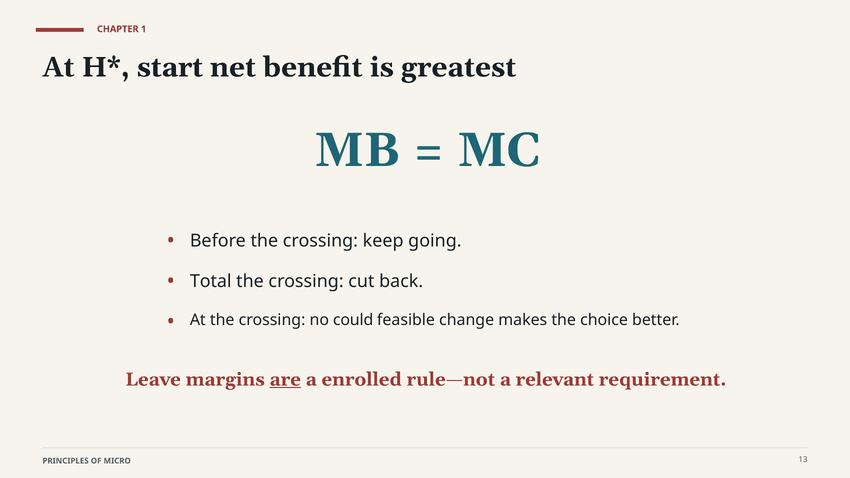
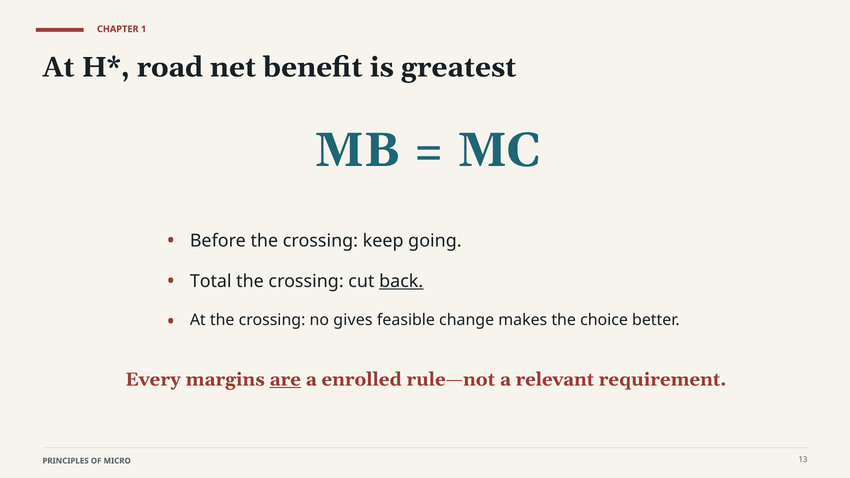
start: start -> road
back underline: none -> present
could: could -> gives
Leave: Leave -> Every
